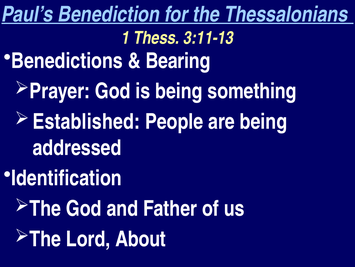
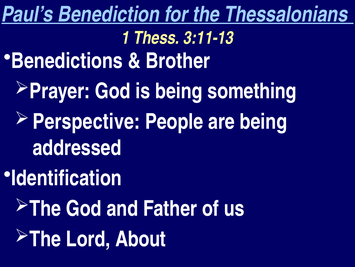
Bearing: Bearing -> Brother
Established: Established -> Perspective
